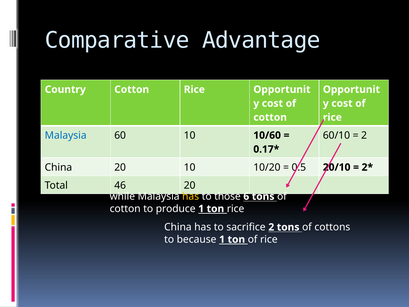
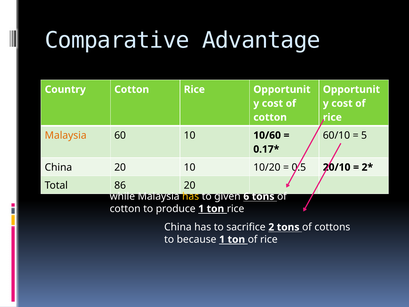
Malaysia at (66, 135) colour: blue -> orange
2 at (364, 135): 2 -> 5
46: 46 -> 86
those: those -> given
